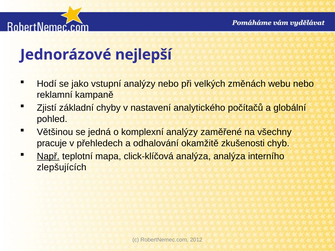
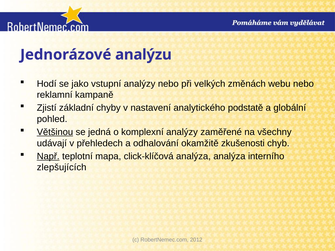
nejlepší: nejlepší -> analýzu
počítačů: počítačů -> podstatě
Většinou underline: none -> present
pracuje: pracuje -> udávají
